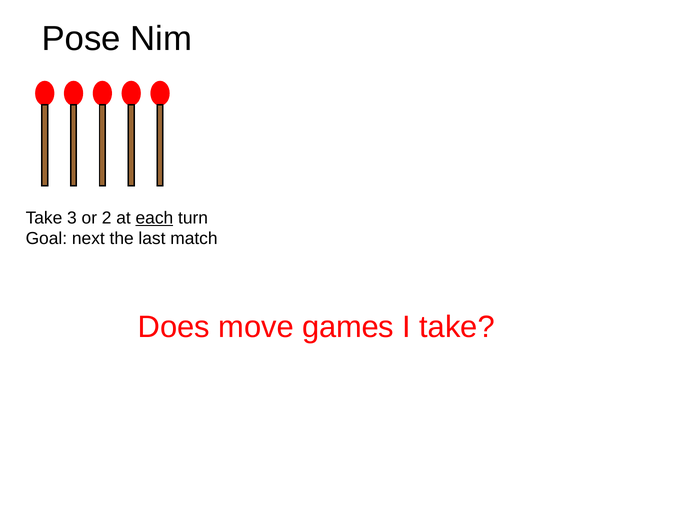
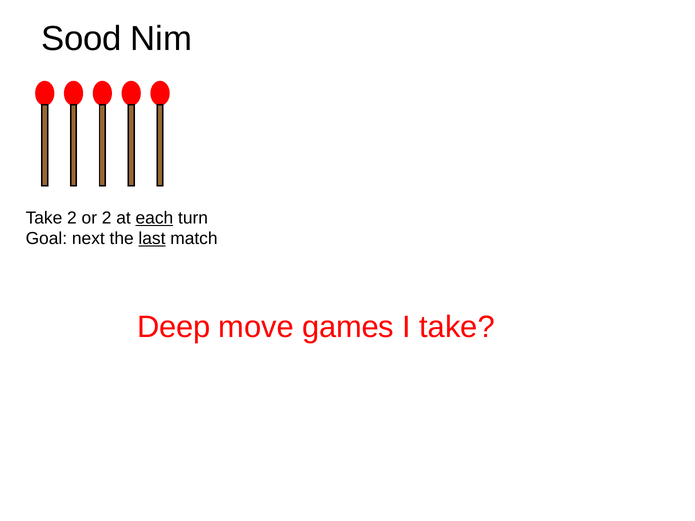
Pose: Pose -> Sood
Take 3: 3 -> 2
last underline: none -> present
Does: Does -> Deep
